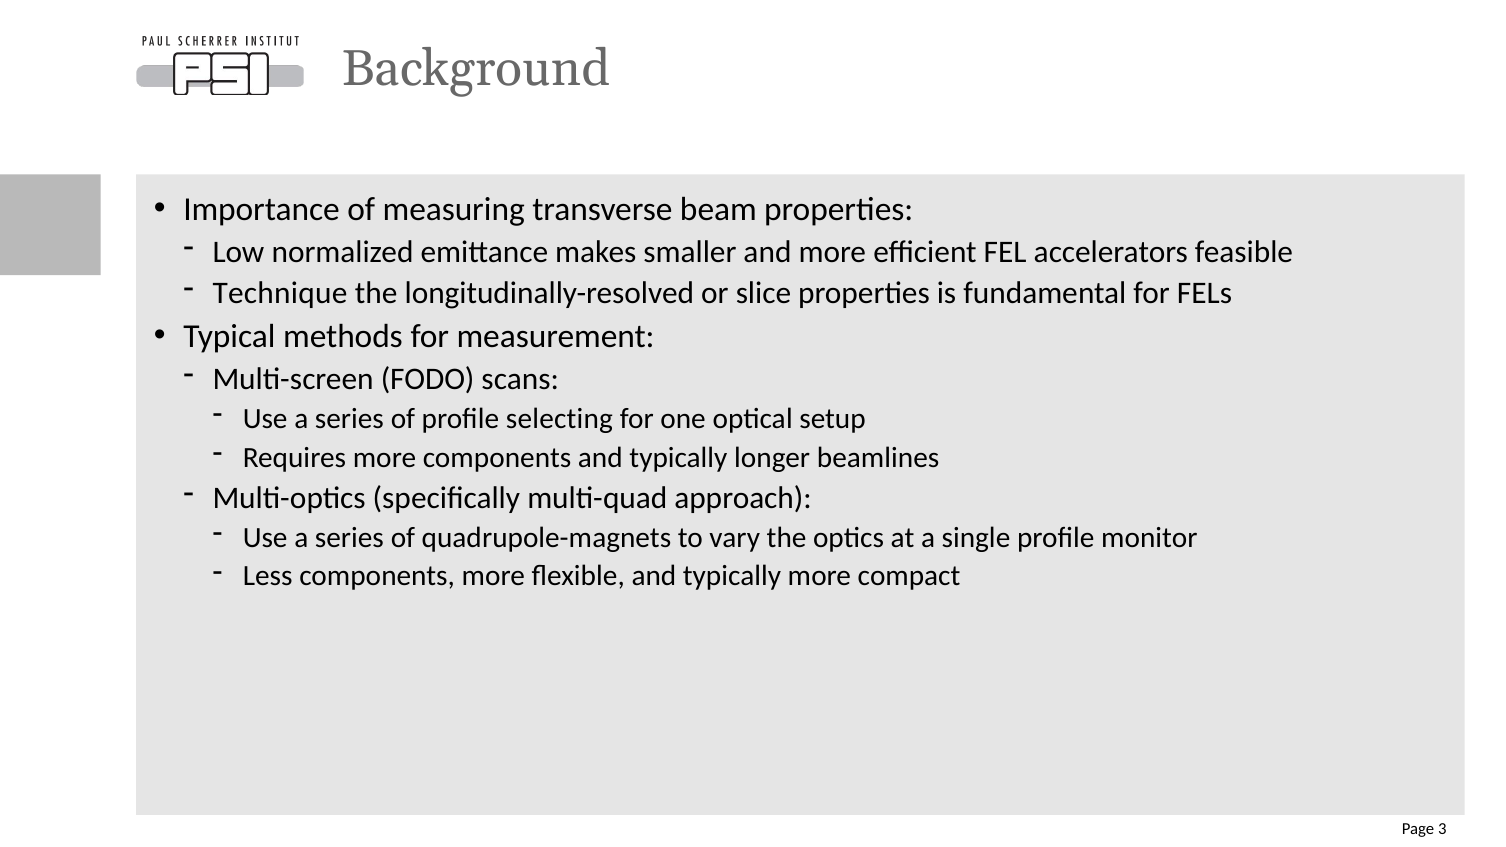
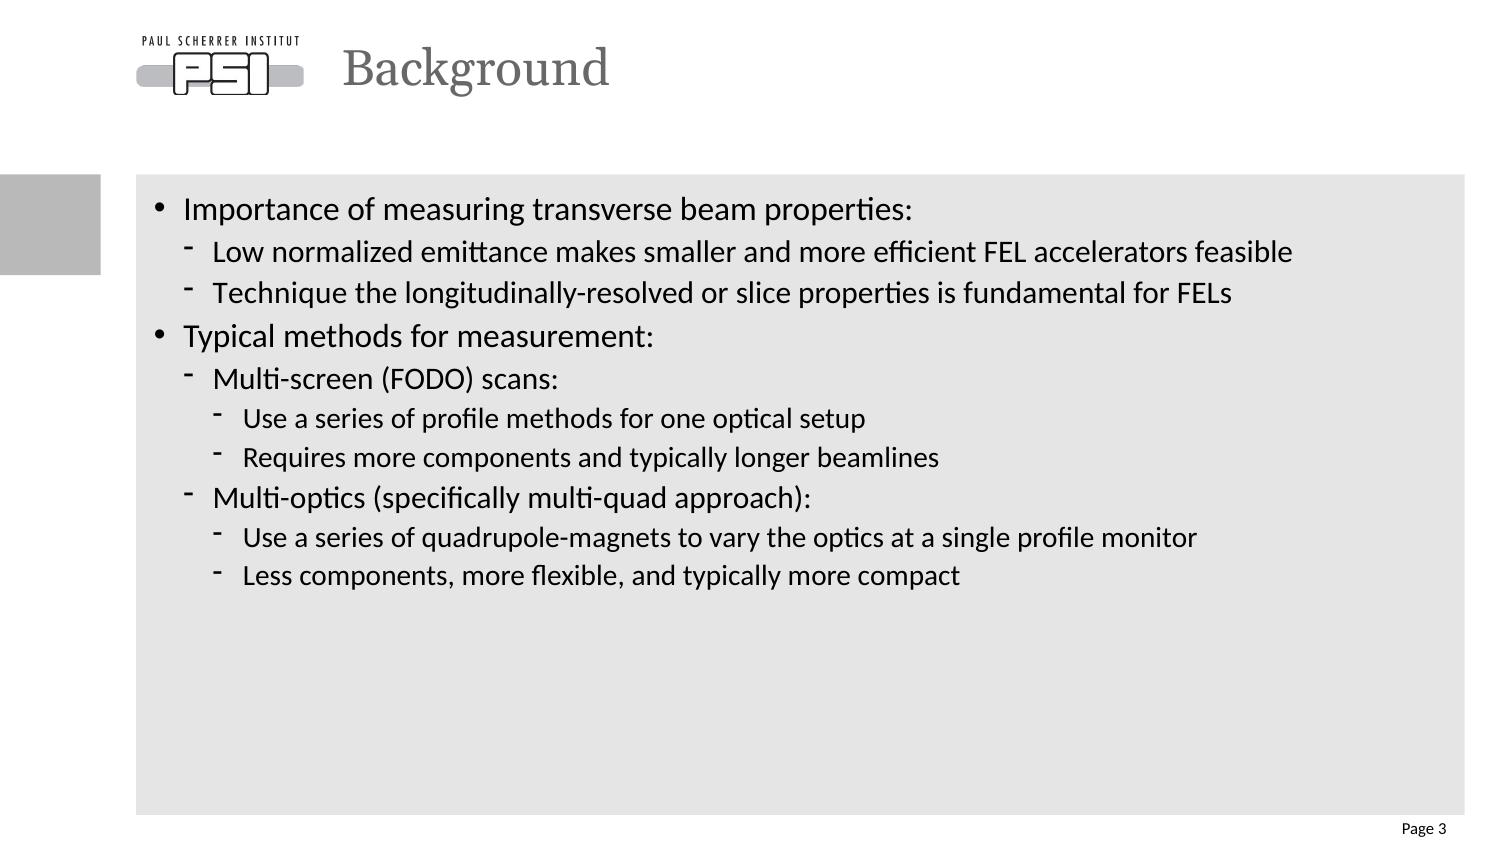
profile selecting: selecting -> methods
